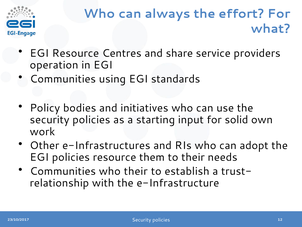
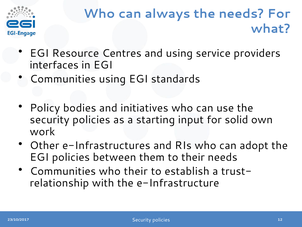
the effort: effort -> needs
and share: share -> using
operation: operation -> interfaces
policies resource: resource -> between
